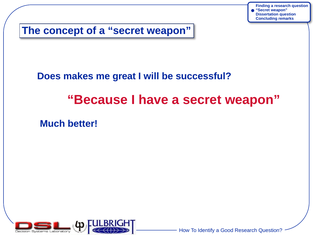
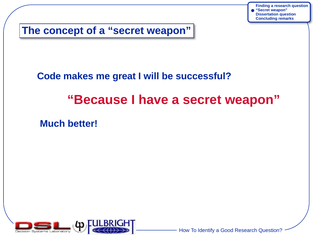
Does: Does -> Code
